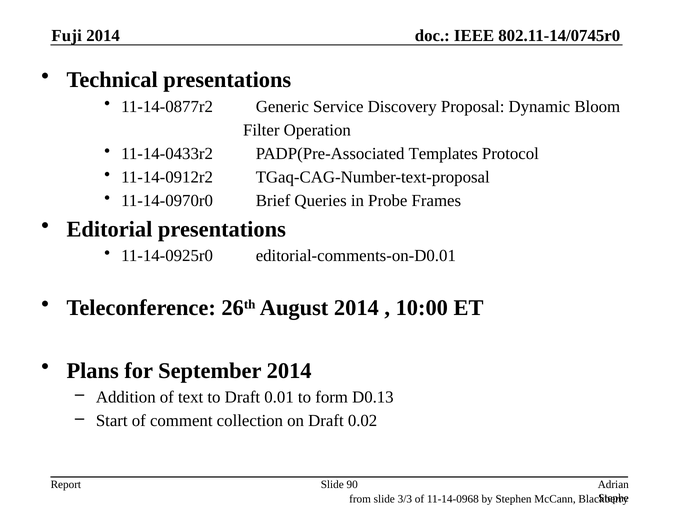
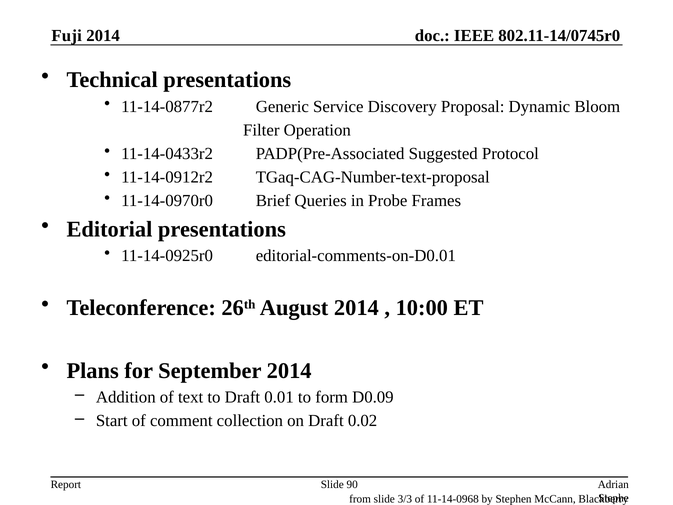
Templates: Templates -> Suggested
D0.13: D0.13 -> D0.09
